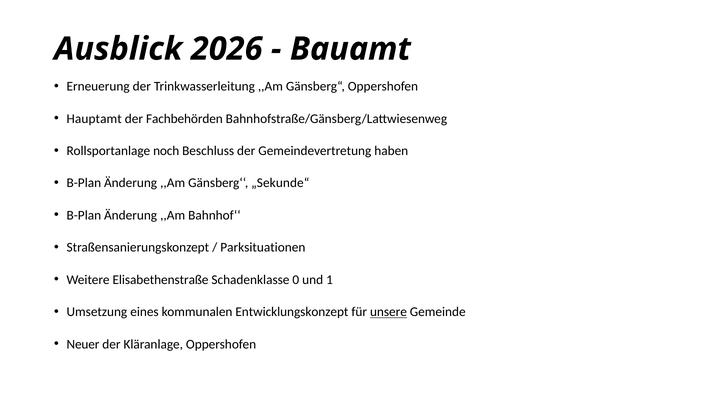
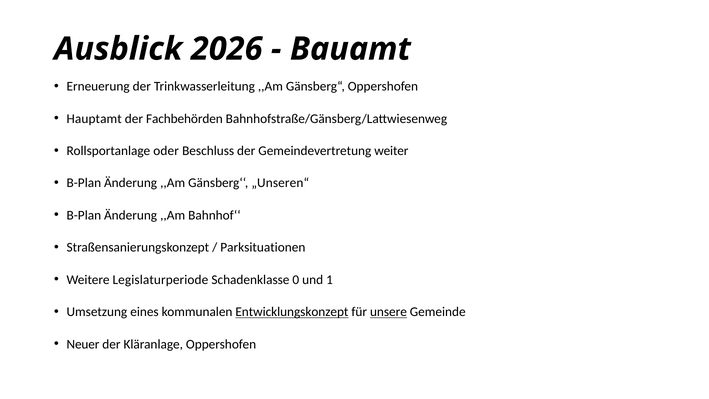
noch: noch -> oder
haben: haben -> weiter
„Sekunde“: „Sekunde“ -> „Unseren“
Elisabethenstraße: Elisabethenstraße -> Legislaturperiode
Entwicklungskonzept underline: none -> present
